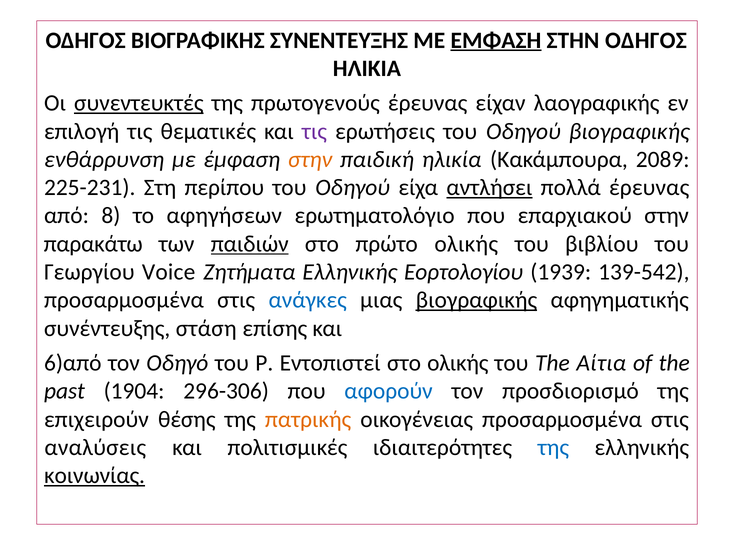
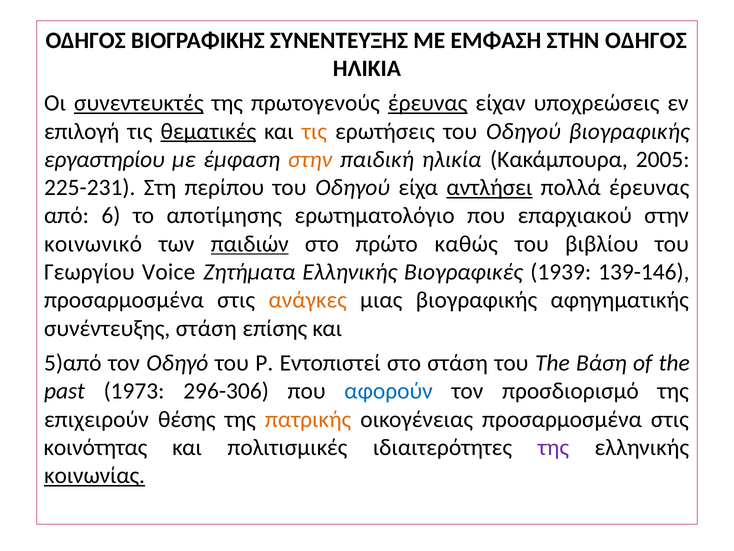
ΕΜΦΑΣΗ underline: present -> none
έρευνας at (428, 103) underline: none -> present
λαογραφικής: λαογραφικής -> υποχρεώσεις
θεματικές underline: none -> present
τις at (314, 131) colour: purple -> orange
ενθάρρυνση: ενθάρρυνση -> εργαστηρίου
2089: 2089 -> 2005
8: 8 -> 6
αφηγήσεων: αφηγήσεων -> αποτίμησης
παρακάτω: παρακάτω -> κοινωνικό
πρώτο ολικής: ολικής -> καθώς
Εορτολογίου: Εορτολογίου -> Βιογραφικές
139-542: 139-542 -> 139-146
ανάγκες colour: blue -> orange
βιογραφικής at (476, 300) underline: present -> none
6)από: 6)από -> 5)από
στο ολικής: ολικής -> στάση
Αίτια: Αίτια -> Βάση
1904: 1904 -> 1973
αναλύσεις: αναλύσεις -> κοινότητας
της at (553, 447) colour: blue -> purple
